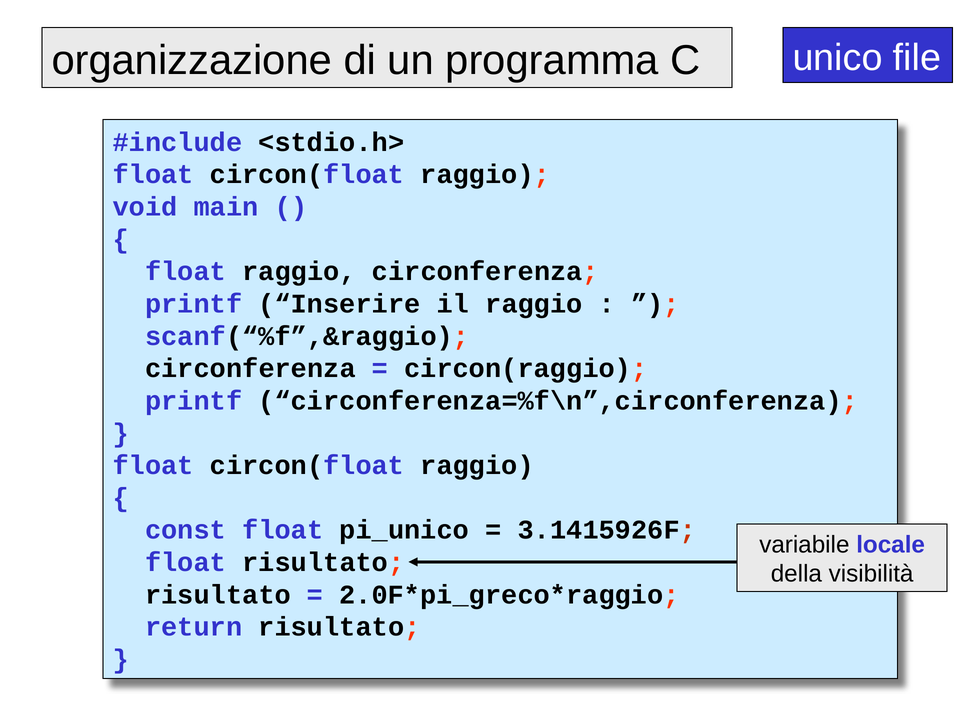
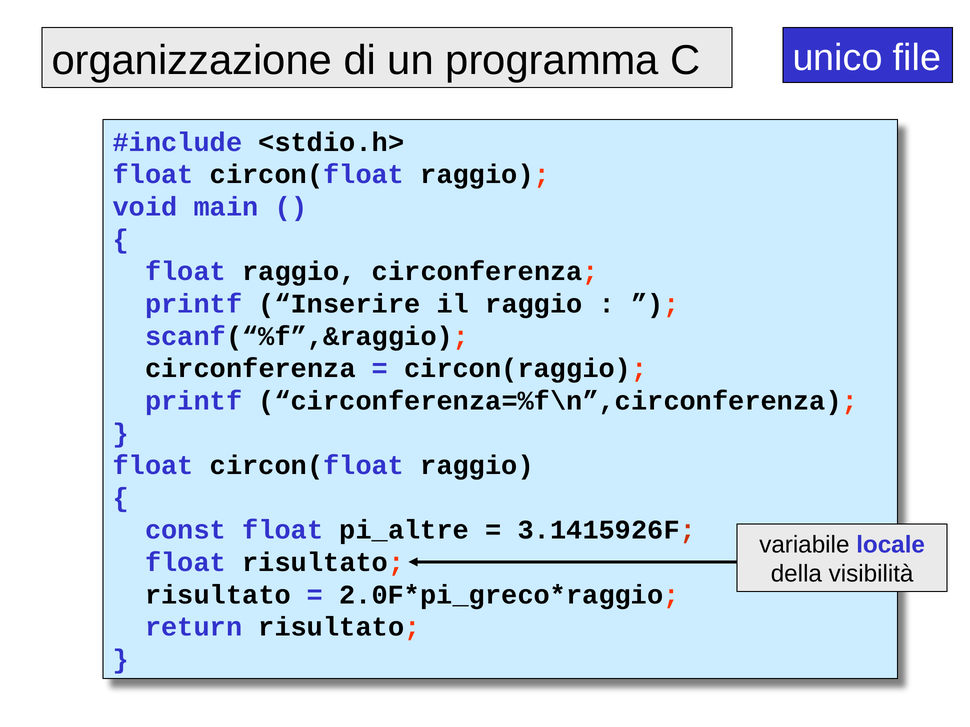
pi_unico: pi_unico -> pi_altre
